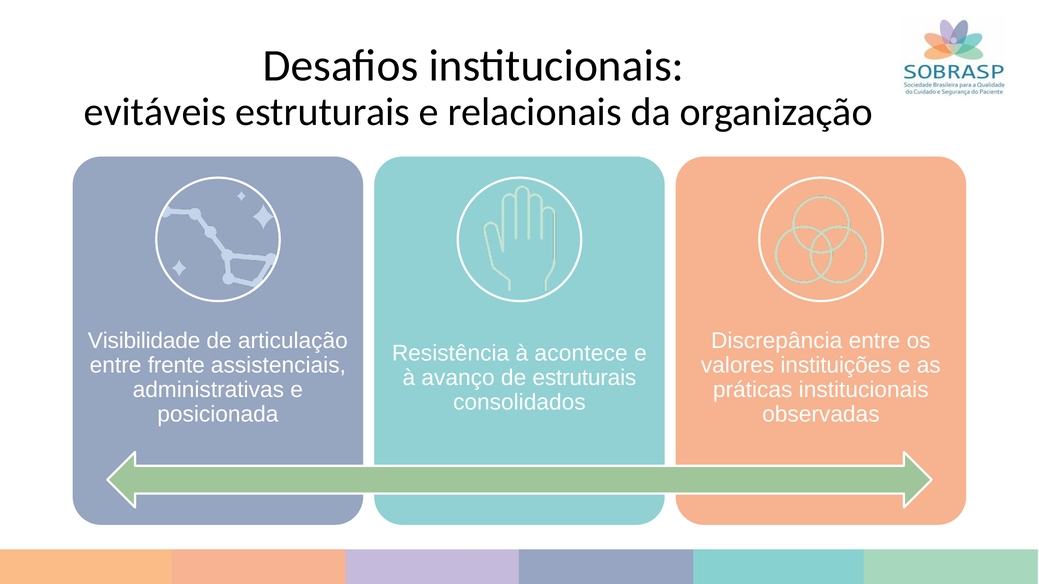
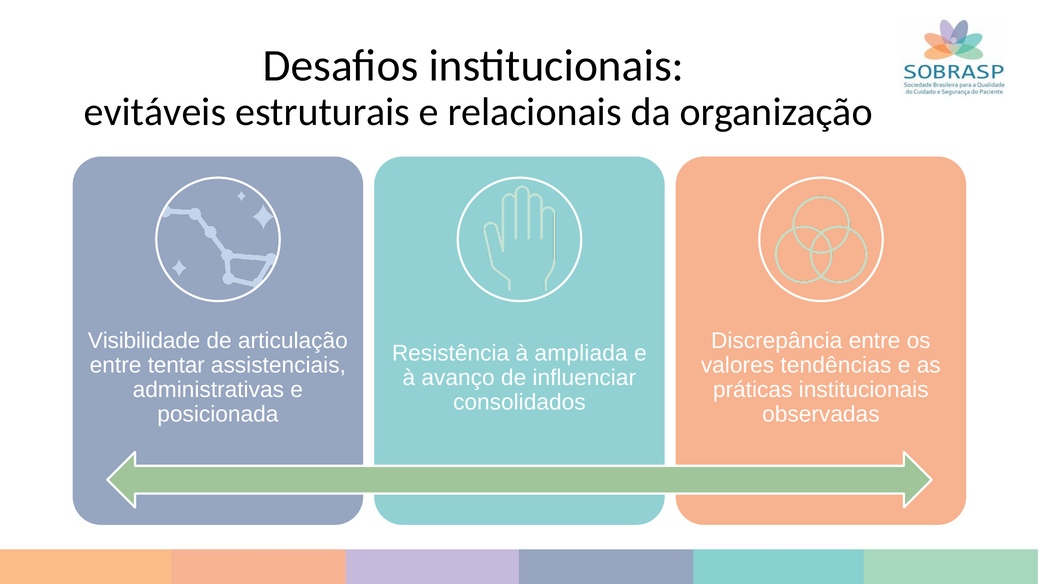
acontece: acontece -> ampliada
frente: frente -> tentar
instituições: instituições -> tendências
de estruturais: estruturais -> influenciar
